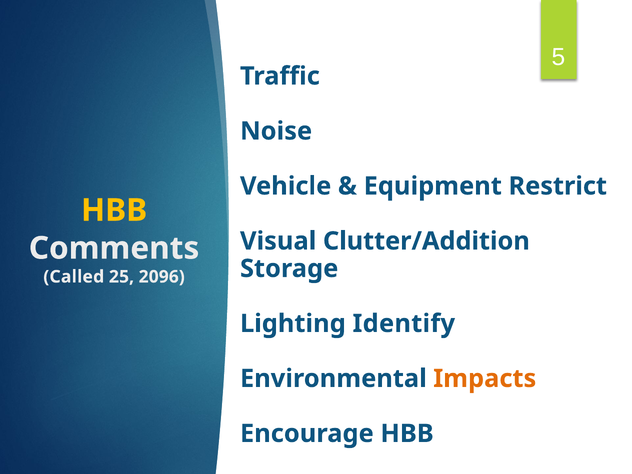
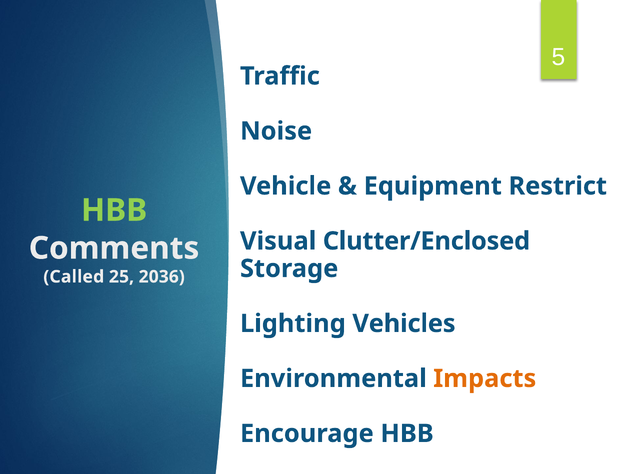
HBB at (114, 210) colour: yellow -> light green
Clutter/Addition: Clutter/Addition -> Clutter/Enclosed
2096: 2096 -> 2036
Identify: Identify -> Vehicles
